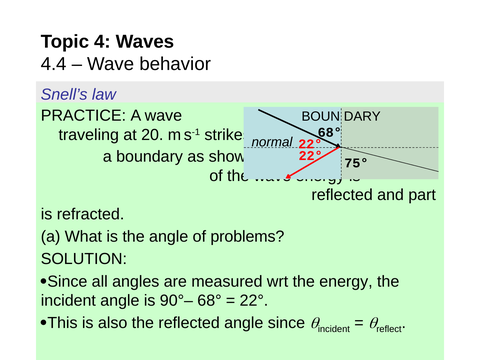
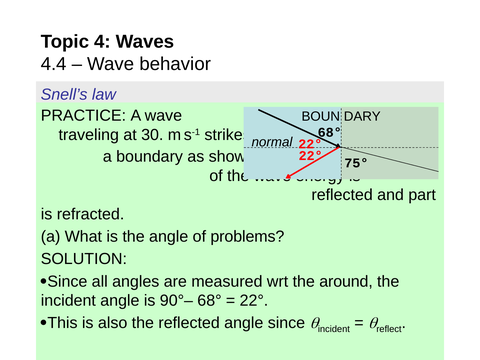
20: 20 -> 30
the energy: energy -> around
